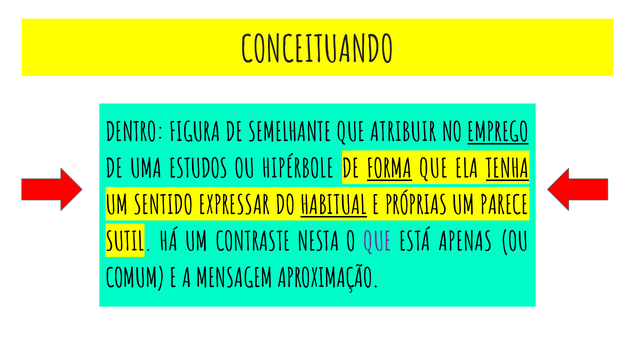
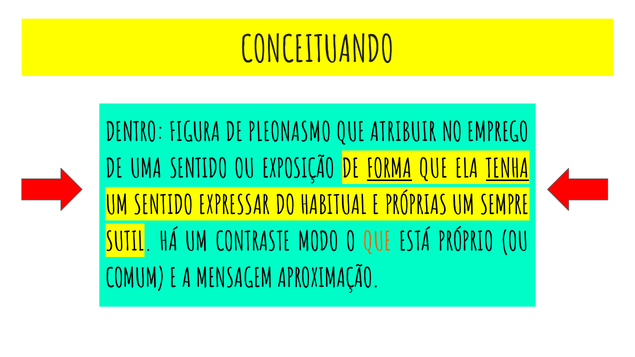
SEMELHANTE: SEMELHANTE -> PLEONASMO
EMPREGO underline: present -> none
UMA ESTUDOS: ESTUDOS -> SENTIDO
HIPÉRBOLE: HIPÉRBOLE -> EXPOSIÇÃO
HABITUAL underline: present -> none
PARECE: PARECE -> SEMPRE
NESTA: NESTA -> MODO
QUE at (377, 242) colour: purple -> orange
APENAS: APENAS -> PRÓPRIO
